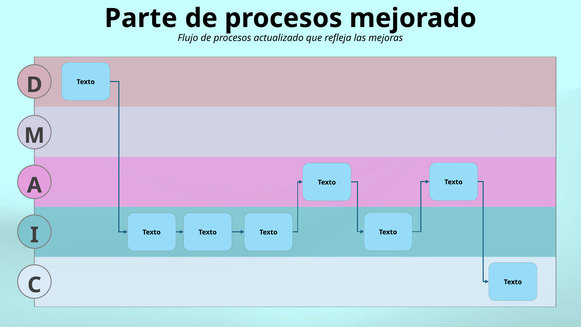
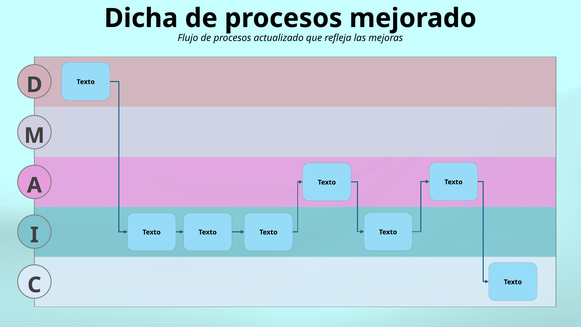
Parte: Parte -> Dicha
